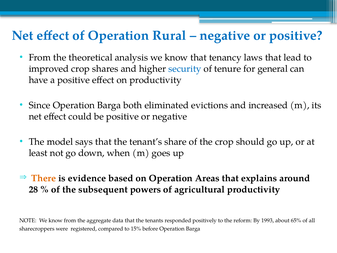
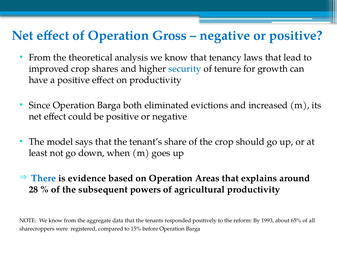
Rural: Rural -> Gross
general: general -> growth
There colour: orange -> blue
